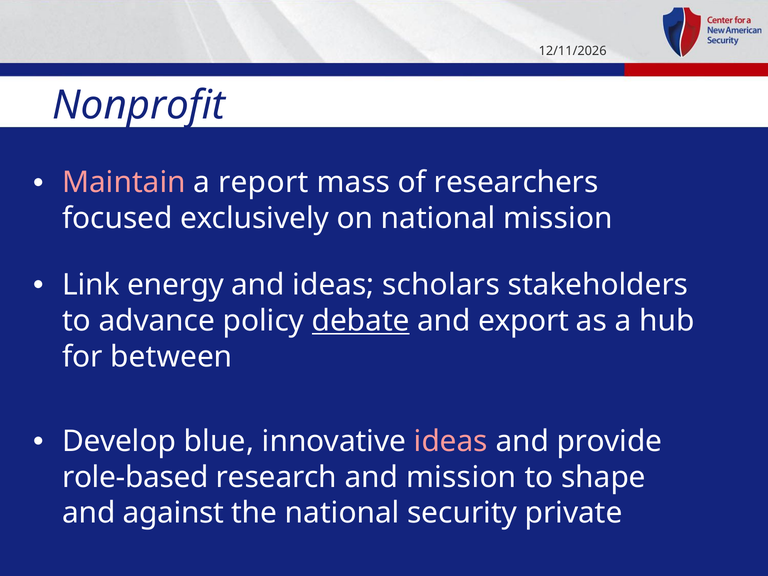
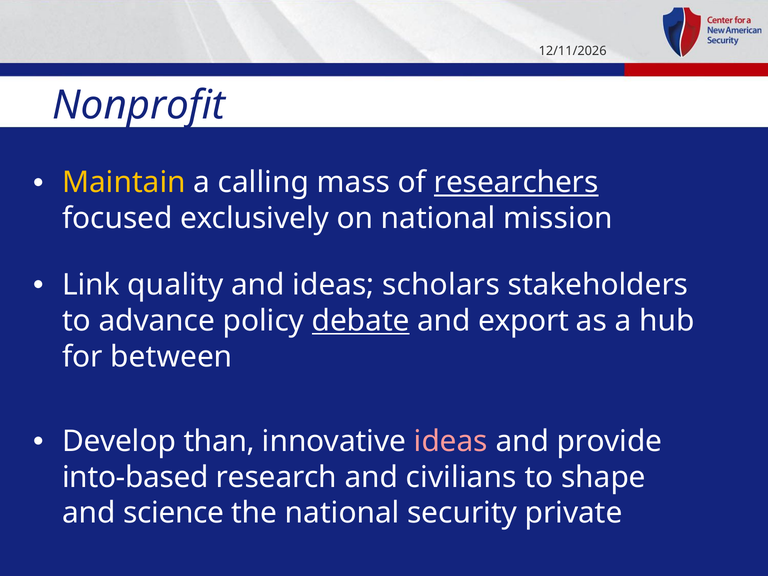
Maintain colour: pink -> yellow
report: report -> calling
researchers underline: none -> present
energy: energy -> quality
blue: blue -> than
role-based: role-based -> into-based
and mission: mission -> civilians
against: against -> science
